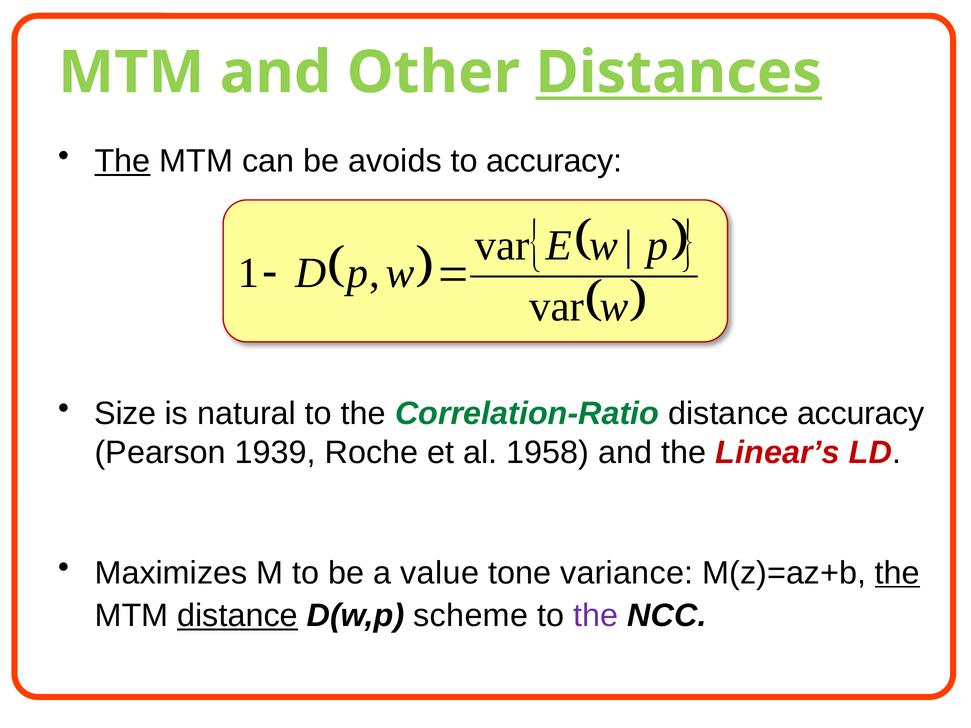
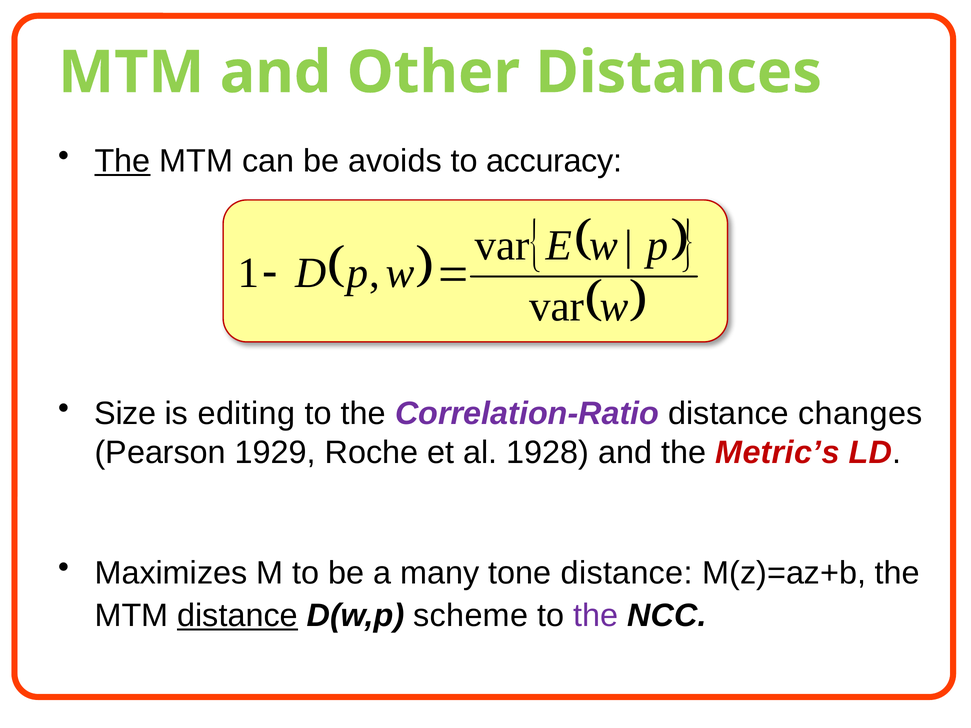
Distances underline: present -> none
natural: natural -> editing
Correlation-Ratio colour: green -> purple
distance accuracy: accuracy -> changes
1939: 1939 -> 1929
1958: 1958 -> 1928
Linear’s: Linear’s -> Metric’s
value: value -> many
tone variance: variance -> distance
the at (897, 573) underline: present -> none
